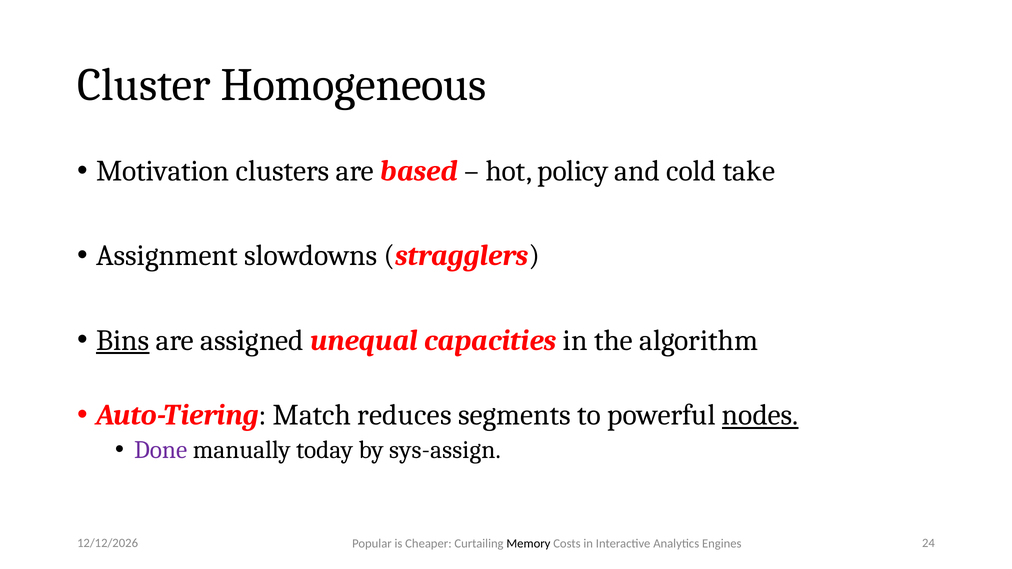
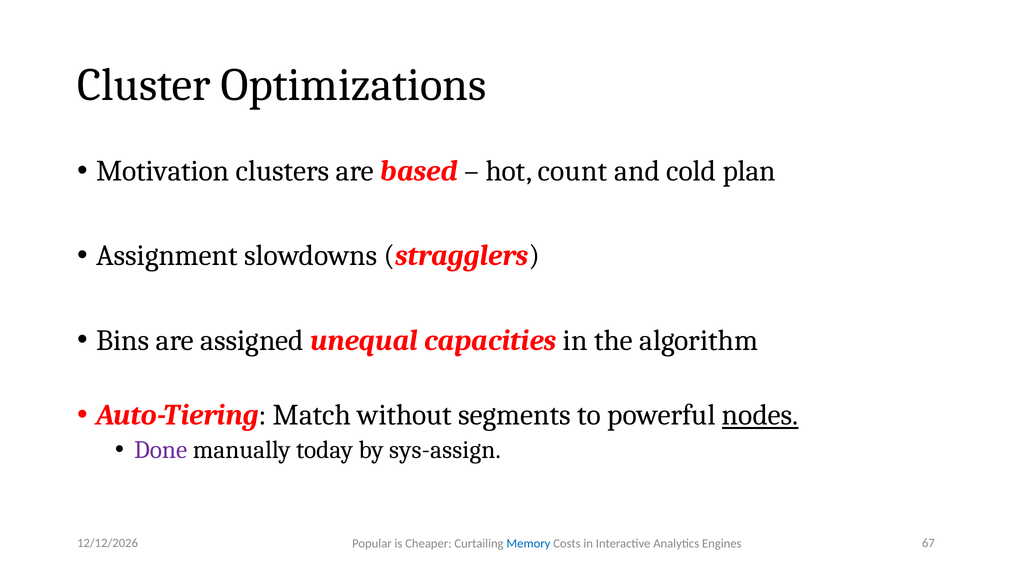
Homogeneous: Homogeneous -> Optimizations
policy: policy -> count
take: take -> plan
Bins underline: present -> none
reduces: reduces -> without
24: 24 -> 67
Memory colour: black -> blue
